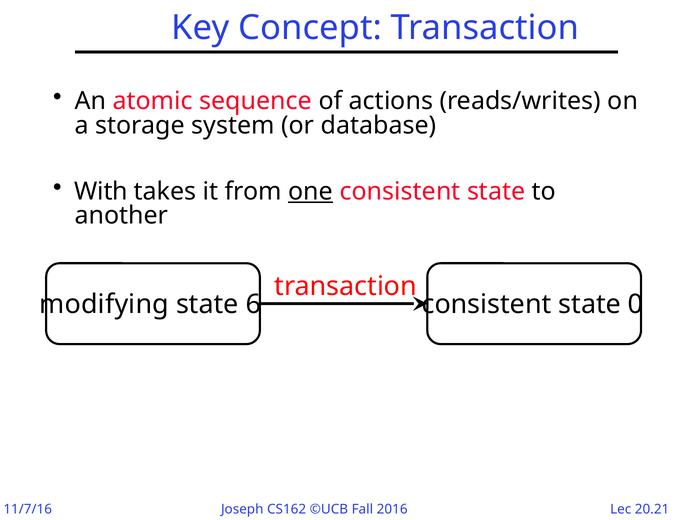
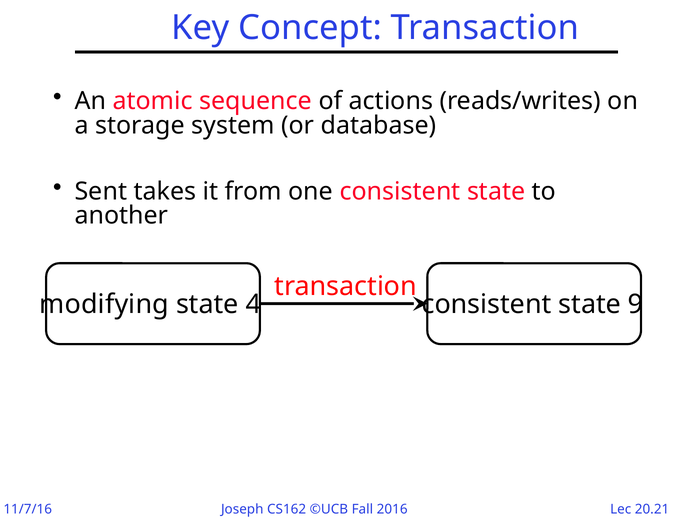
With: With -> Sent
one underline: present -> none
6: 6 -> 4
0: 0 -> 9
